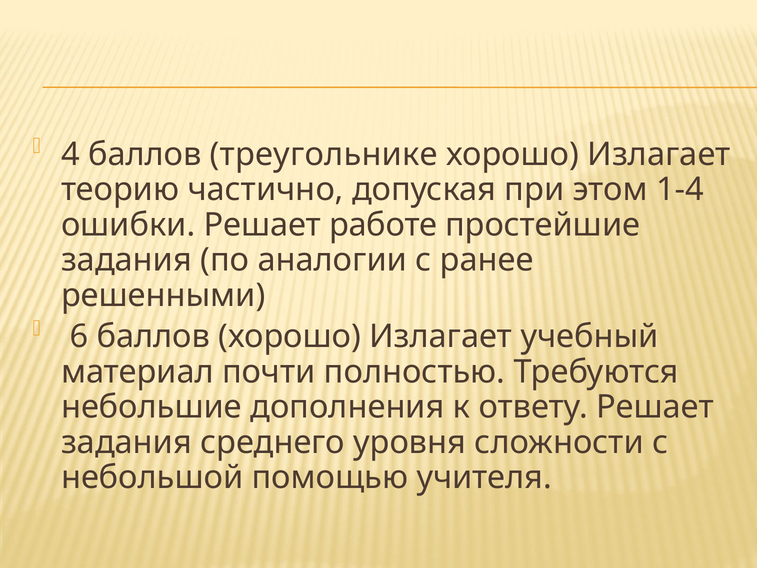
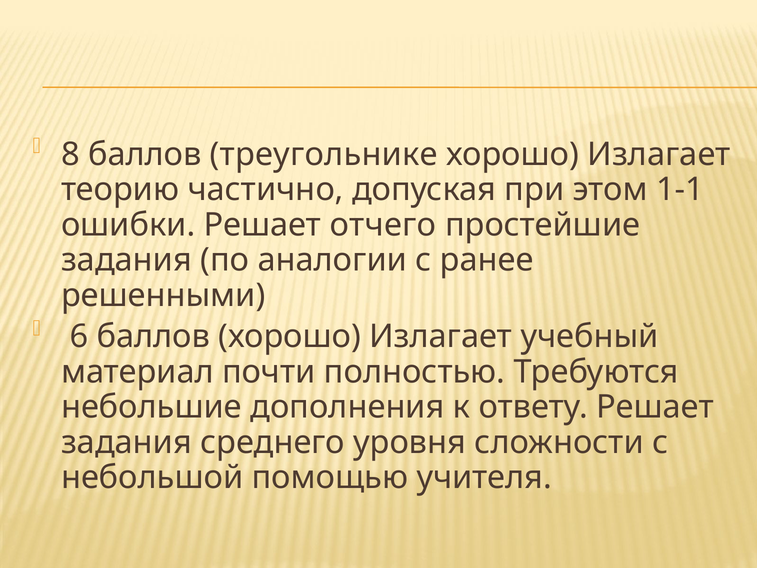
4: 4 -> 8
1-4: 1-4 -> 1-1
работе: работе -> отчего
